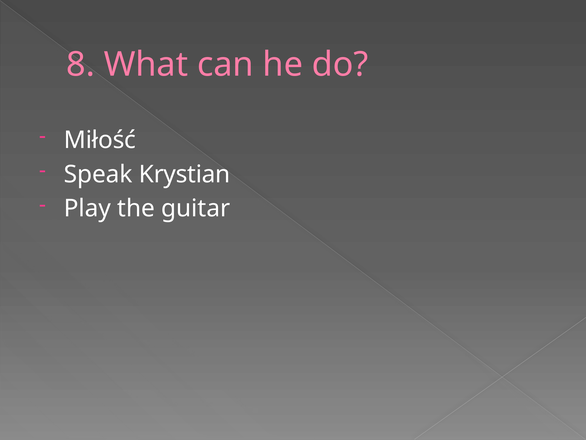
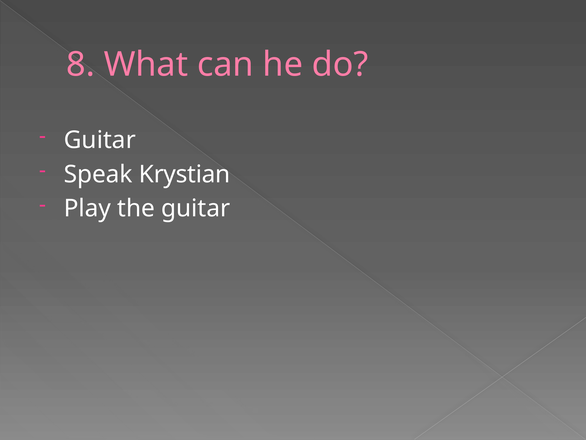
Miłość at (100, 140): Miłość -> Guitar
